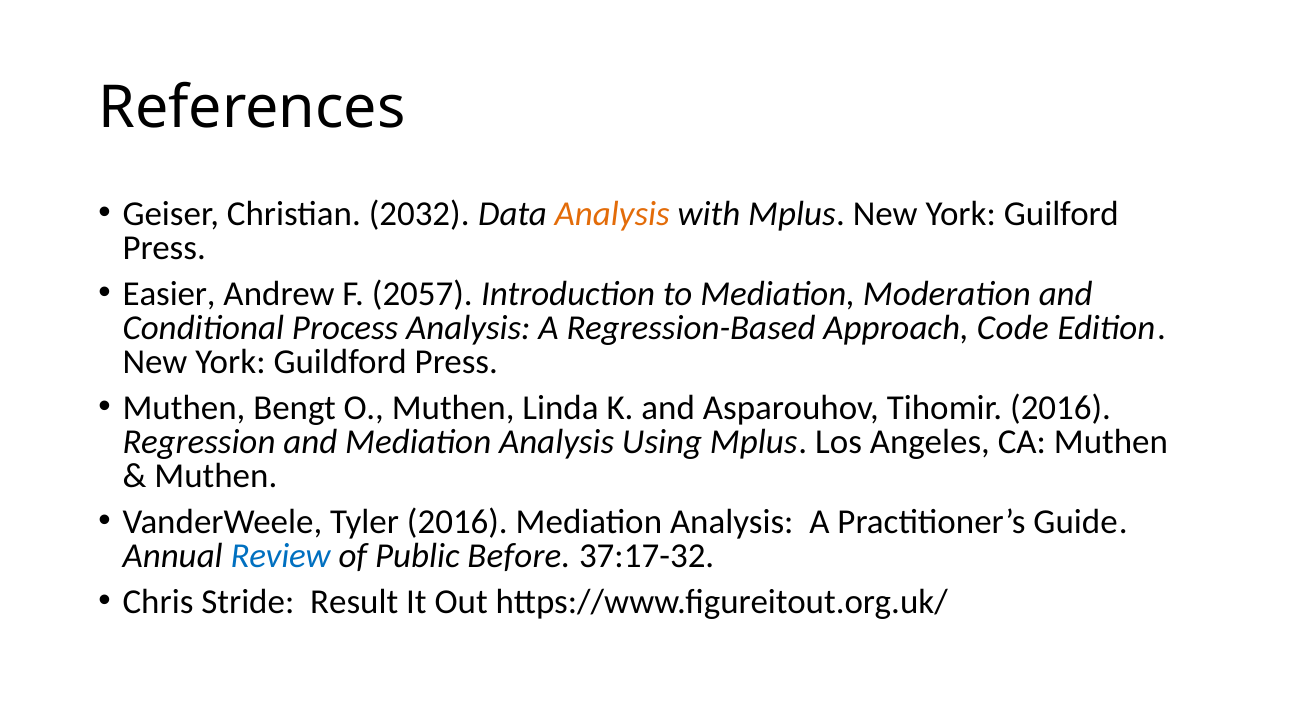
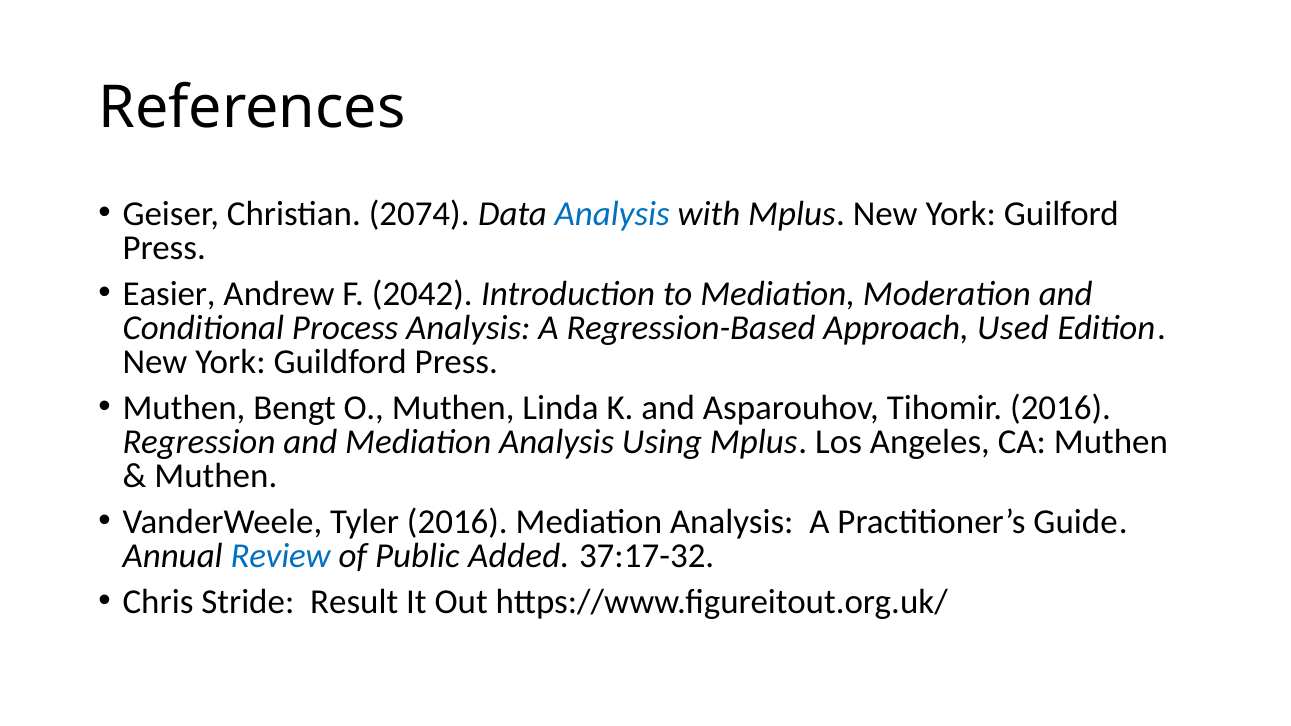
2032: 2032 -> 2074
Analysis at (612, 214) colour: orange -> blue
2057: 2057 -> 2042
Code: Code -> Used
Before: Before -> Added
